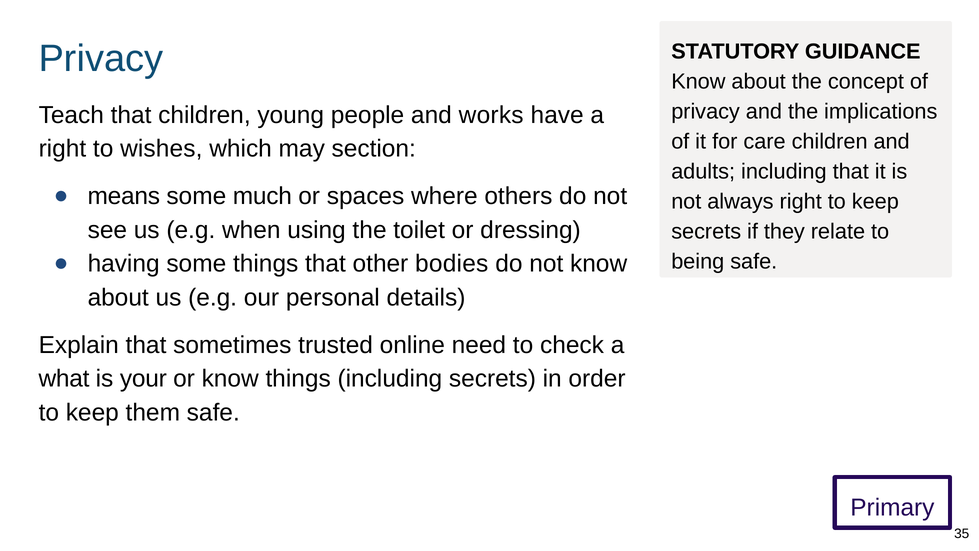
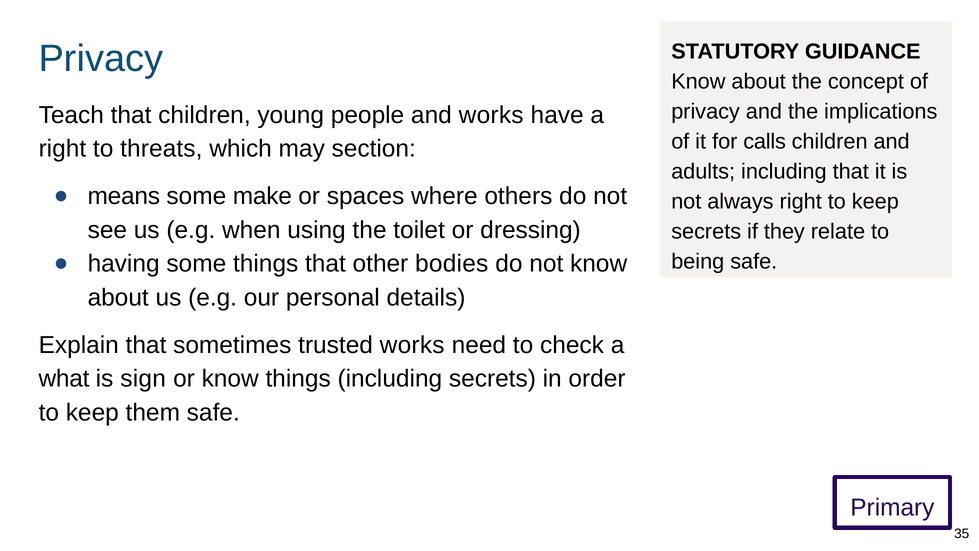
care: care -> calls
wishes: wishes -> threats
much: much -> make
trusted online: online -> works
your: your -> sign
